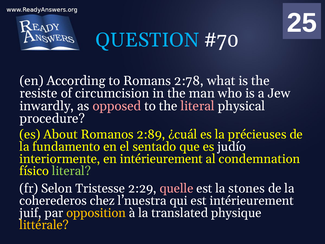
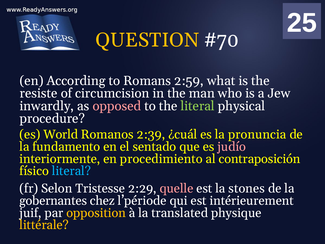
QUESTION colour: light blue -> yellow
2:78: 2:78 -> 2:59
literal at (198, 106) colour: pink -> light green
About: About -> World
2:89: 2:89 -> 2:39
précieuses: précieuses -> pronuncia
judío colour: white -> pink
en intérieurement: intérieurement -> procedimiento
condemnation: condemnation -> contraposición
literal at (71, 171) colour: light green -> light blue
coherederos: coherederos -> gobernantes
l’nuestra: l’nuestra -> l’période
